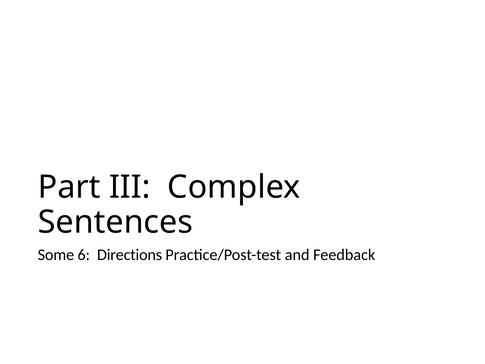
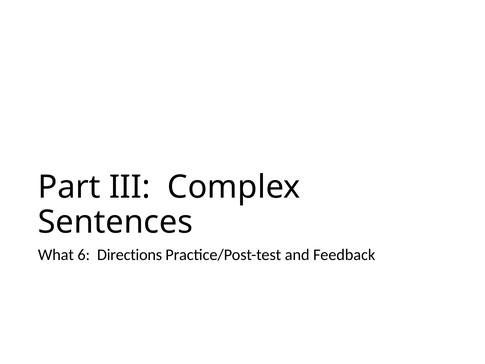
Some: Some -> What
